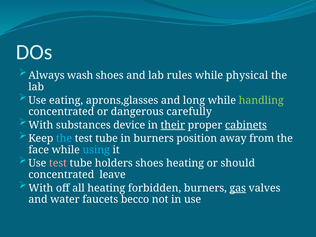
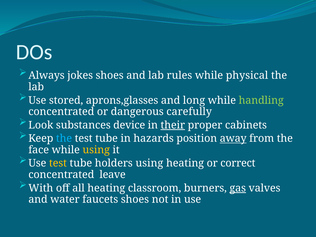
wash: wash -> jokes
eating: eating -> stored
With at (41, 125): With -> Look
cabinets underline: present -> none
in burners: burners -> hazards
away underline: none -> present
using at (96, 150) colour: light blue -> yellow
test at (58, 163) colour: pink -> yellow
holders shoes: shoes -> using
should: should -> correct
forbidden: forbidden -> classroom
faucets becco: becco -> shoes
